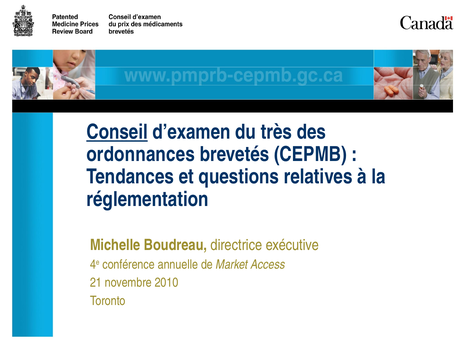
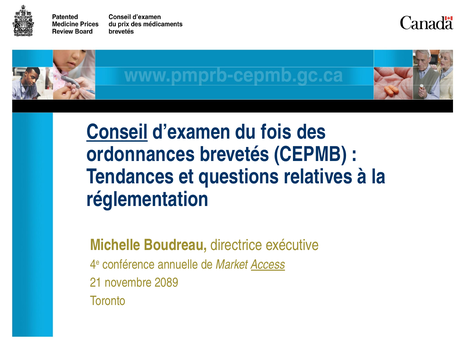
très: très -> fois
Access underline: none -> present
2010: 2010 -> 2089
